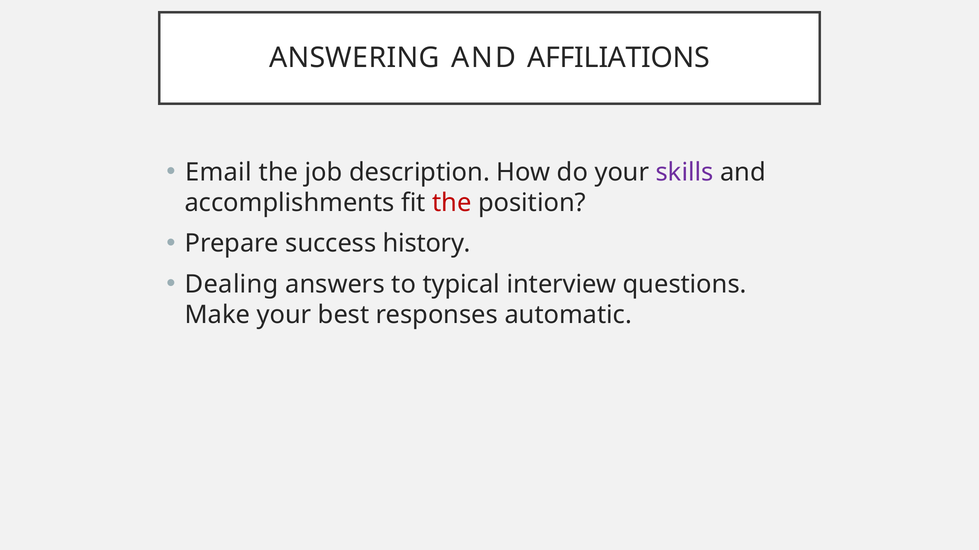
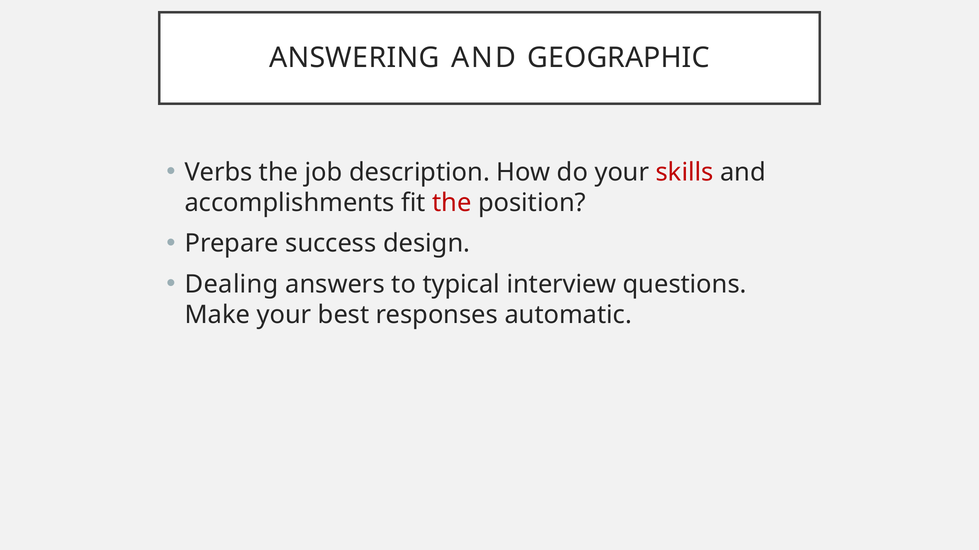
AFFILIATIONS: AFFILIATIONS -> GEOGRAPHIC
Email: Email -> Verbs
skills colour: purple -> red
history: history -> design
